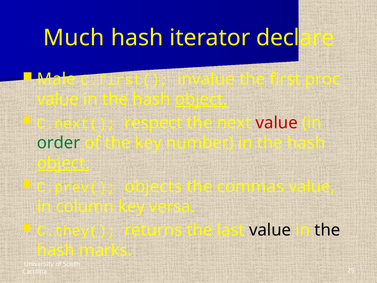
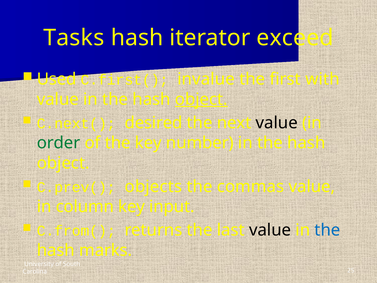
Much: Much -> Tasks
declare: declare -> exceed
Male: Male -> Used
proc: proc -> with
respect: respect -> desired
value at (277, 123) colour: red -> black
object at (63, 163) underline: present -> none
versa: versa -> input
C.they(: C.they( -> C.from(
the at (327, 230) colour: black -> blue
